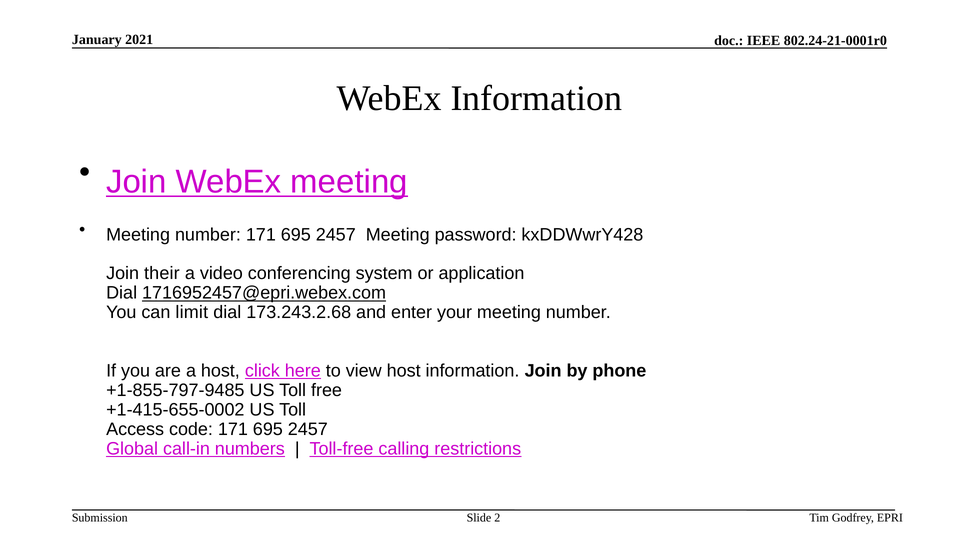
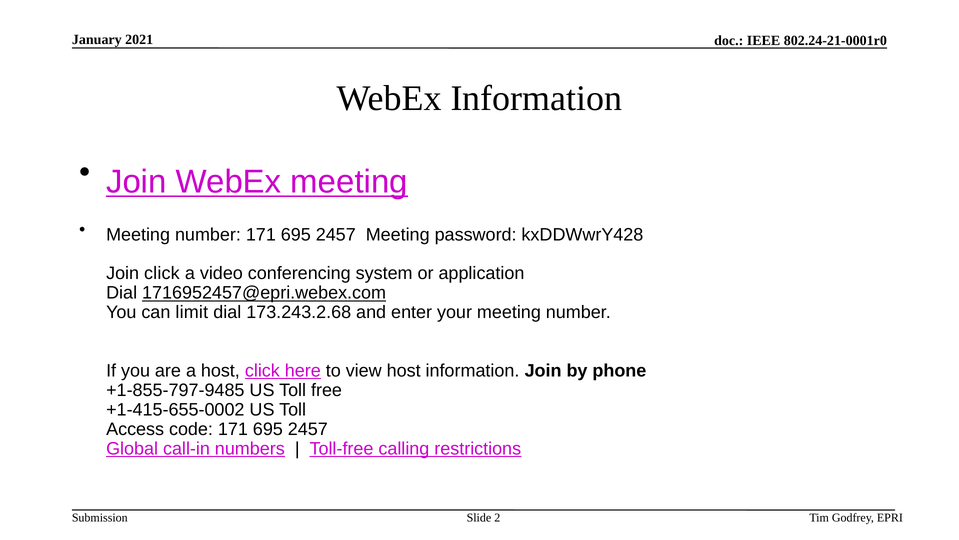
Join their: their -> click
